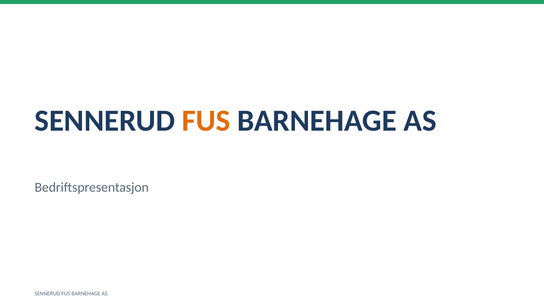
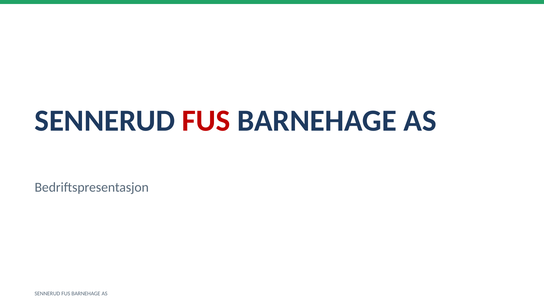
FUS at (206, 121) colour: orange -> red
